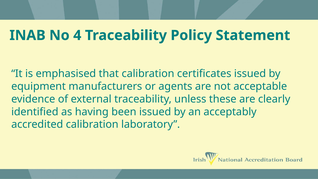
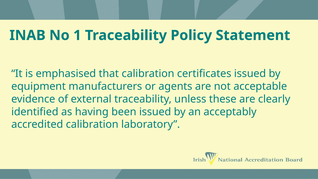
4: 4 -> 1
